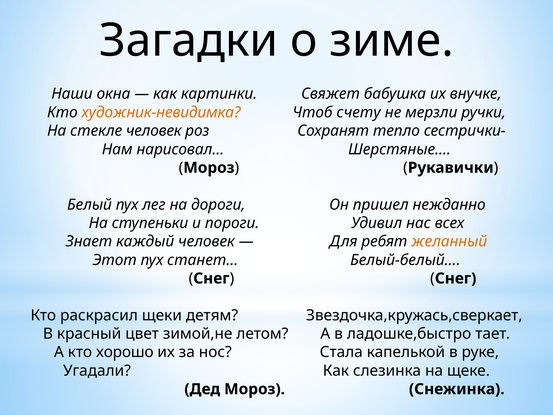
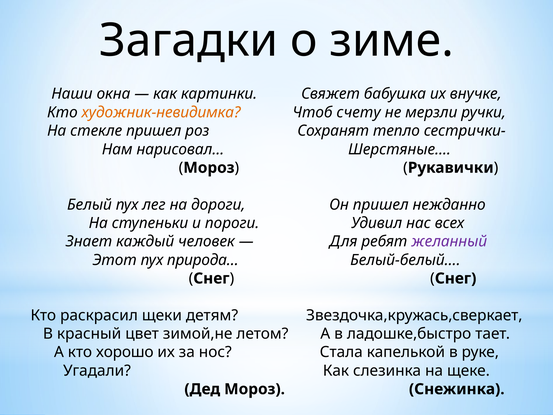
стекле человек: человек -> пришел
желанный colour: orange -> purple
станет…: станет… -> природа…
